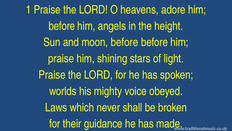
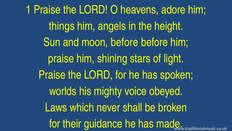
before at (62, 26): before -> things
